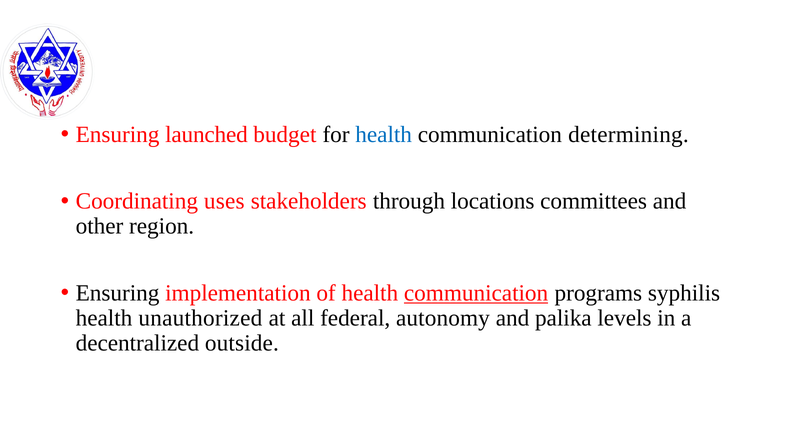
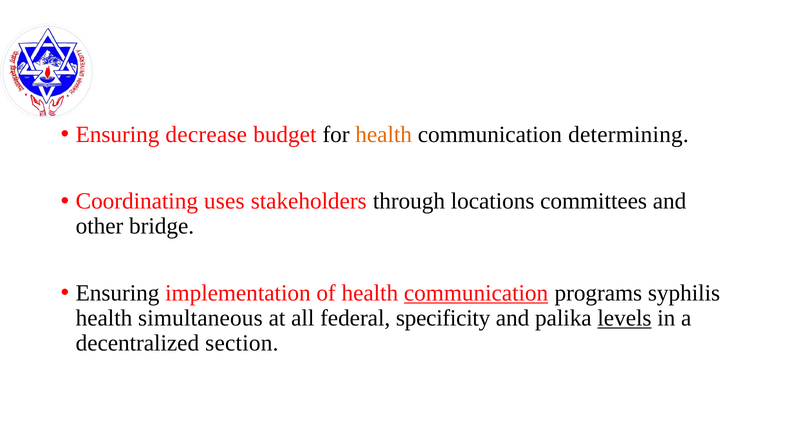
launched: launched -> decrease
health at (384, 135) colour: blue -> orange
region: region -> bridge
unauthorized: unauthorized -> simultaneous
autonomy: autonomy -> specificity
levels underline: none -> present
outside: outside -> section
